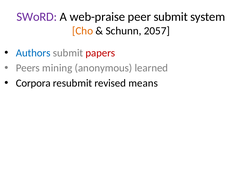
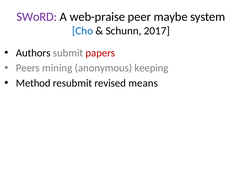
peer submit: submit -> maybe
Cho colour: orange -> blue
2057: 2057 -> 2017
Authors colour: blue -> black
learned: learned -> keeping
Corpora: Corpora -> Method
